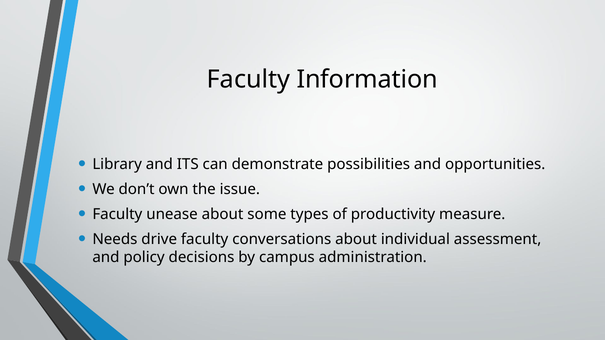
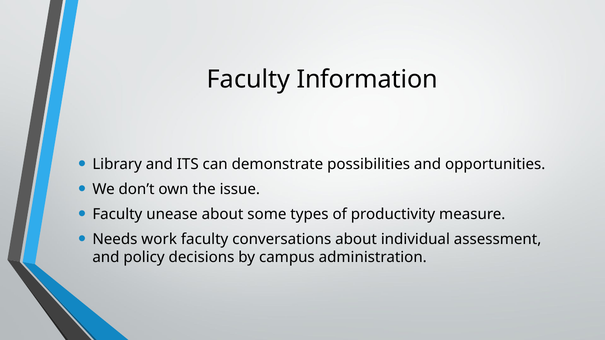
drive: drive -> work
